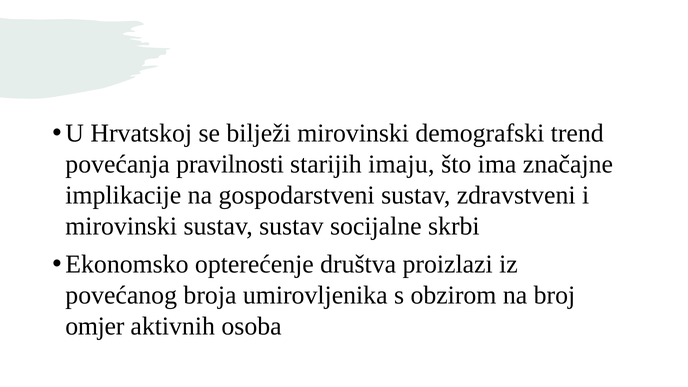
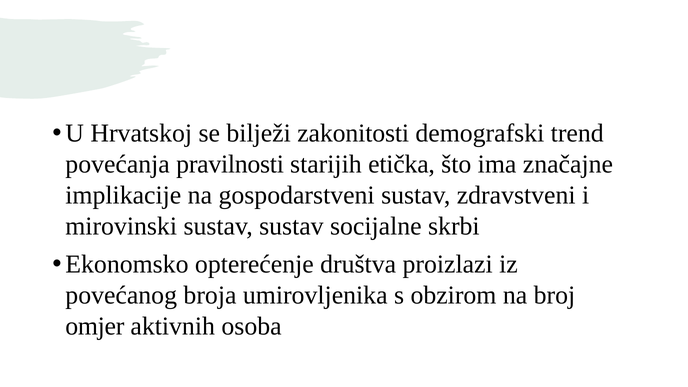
bilježi mirovinski: mirovinski -> zakonitosti
imaju: imaju -> etička
